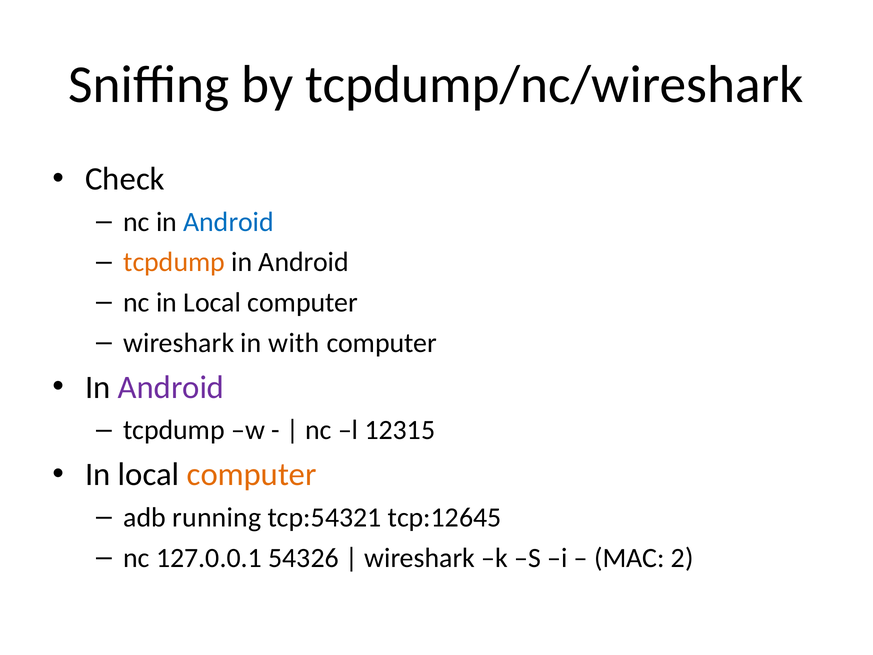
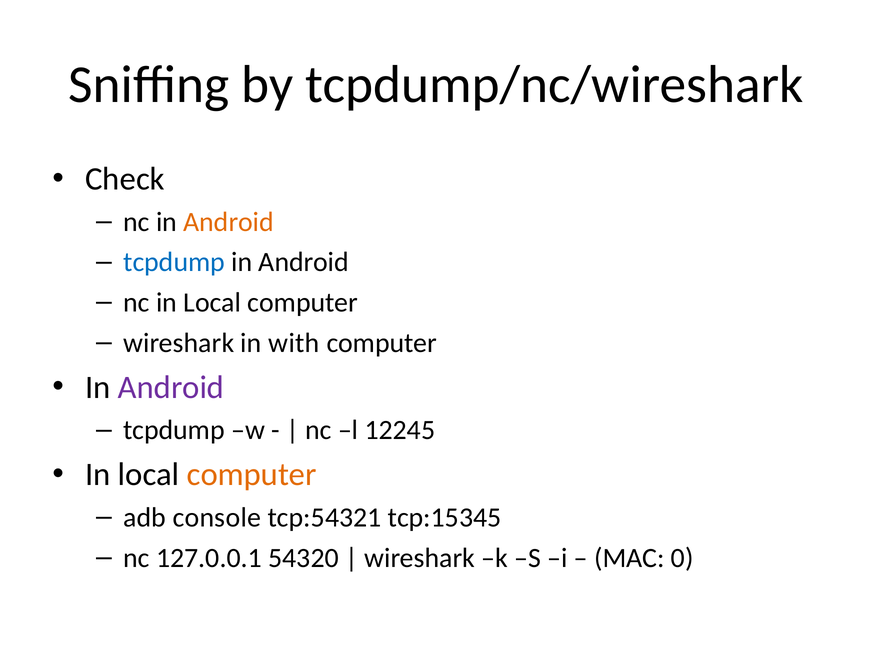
Android at (229, 222) colour: blue -> orange
tcpdump at (174, 262) colour: orange -> blue
12315: 12315 -> 12245
running: running -> console
tcp:12645: tcp:12645 -> tcp:15345
54326: 54326 -> 54320
2: 2 -> 0
